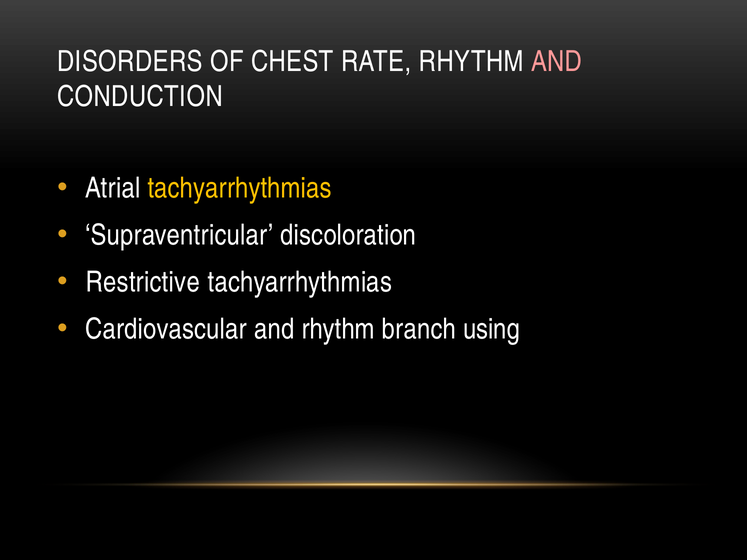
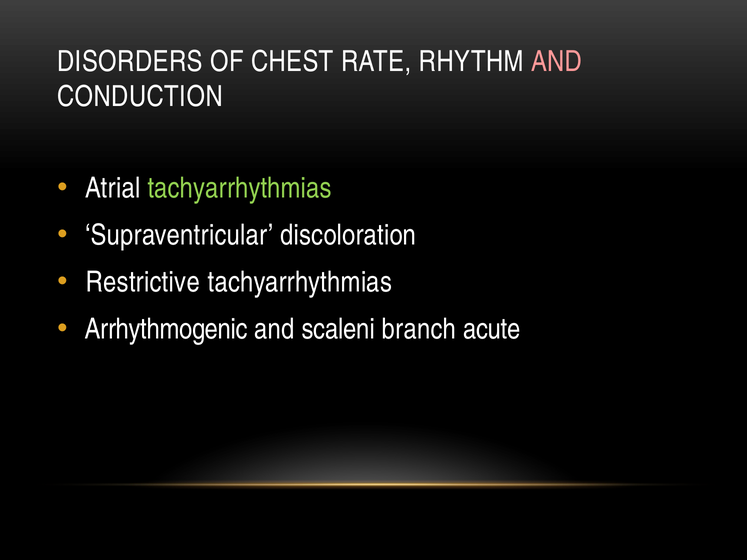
tachyarrhythmias at (240, 188) colour: yellow -> light green
Cardiovascular: Cardiovascular -> Arrhythmogenic
and rhythm: rhythm -> scaleni
using: using -> acute
